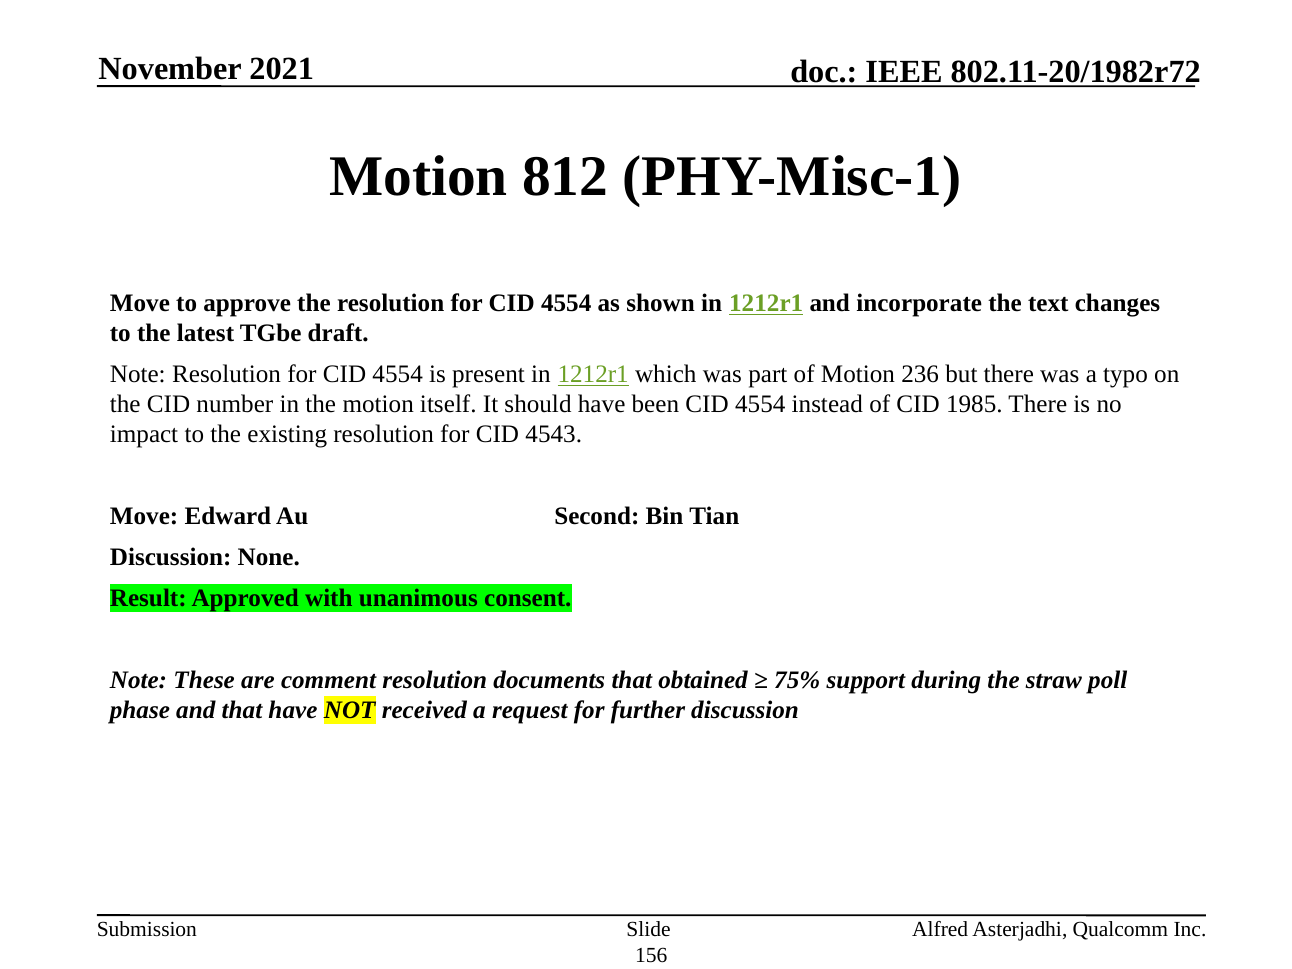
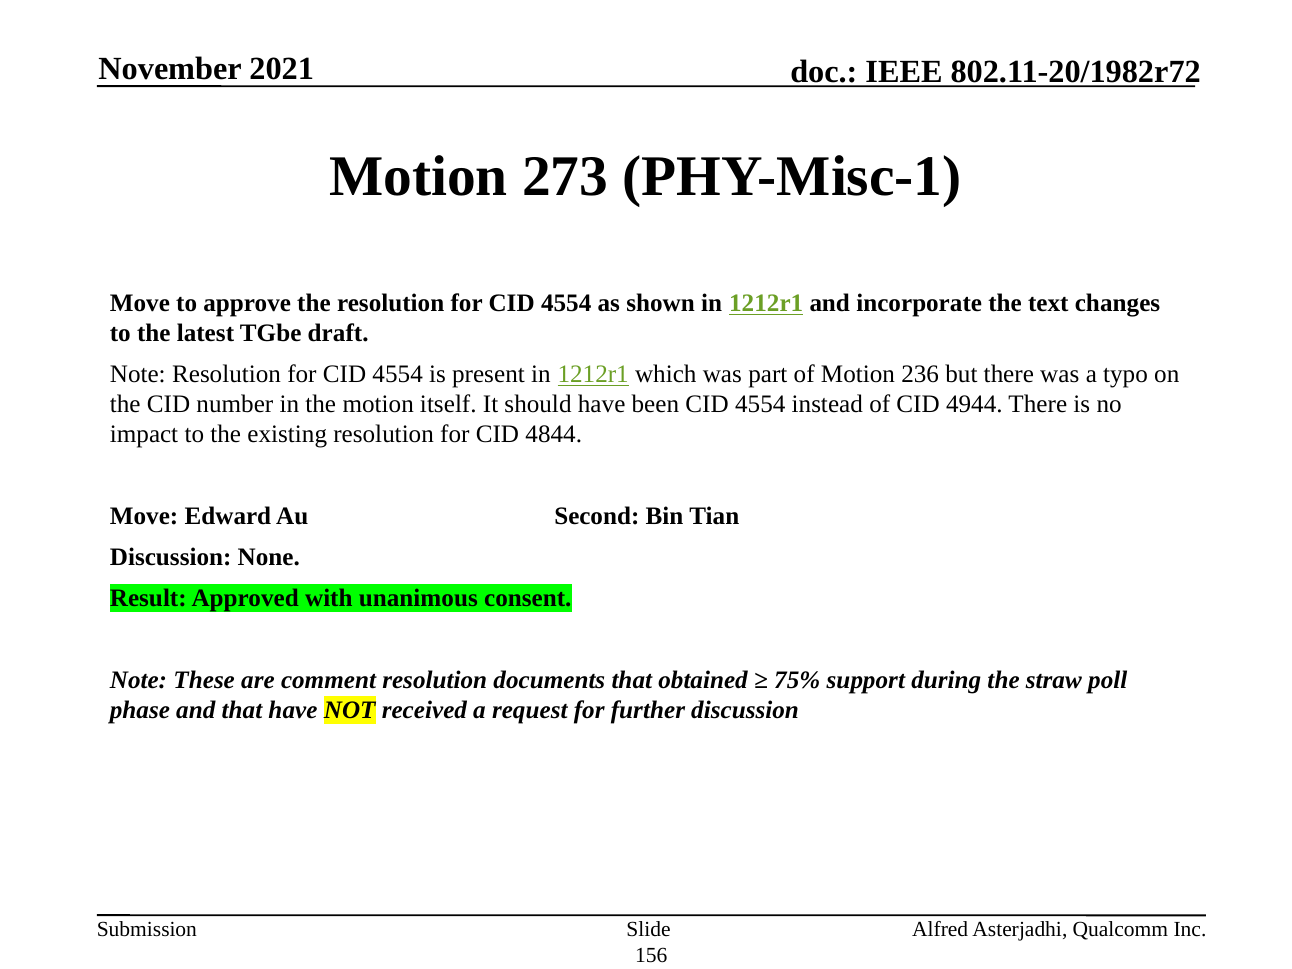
812: 812 -> 273
1985: 1985 -> 4944
4543: 4543 -> 4844
